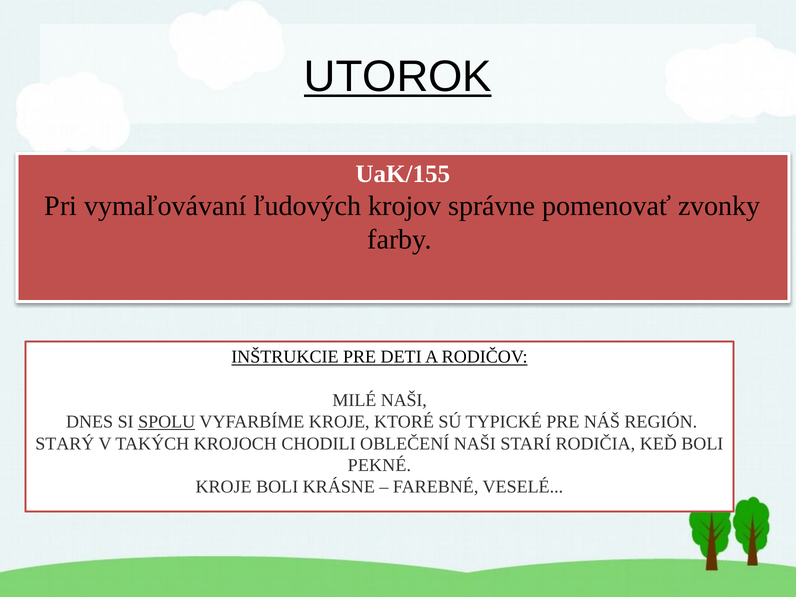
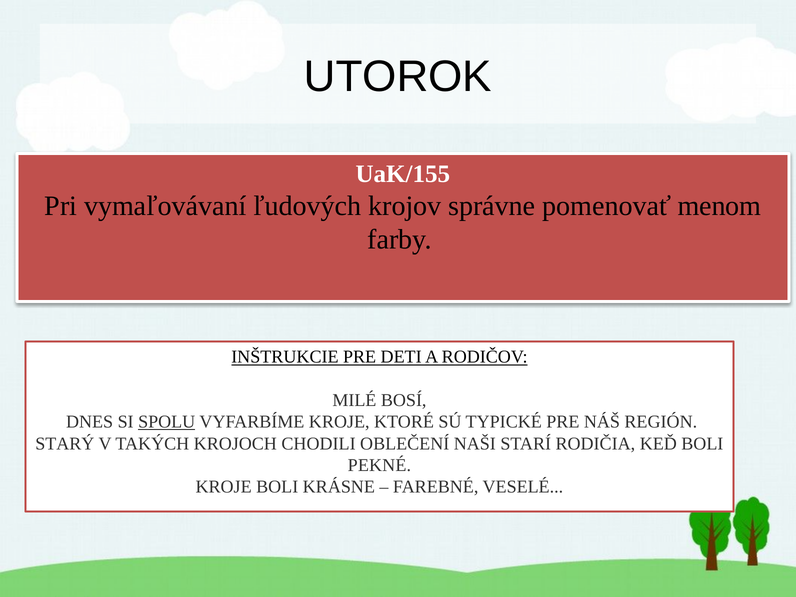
UTOROK underline: present -> none
zvonky: zvonky -> menom
MILÉ NAŠI: NAŠI -> BOSÍ
